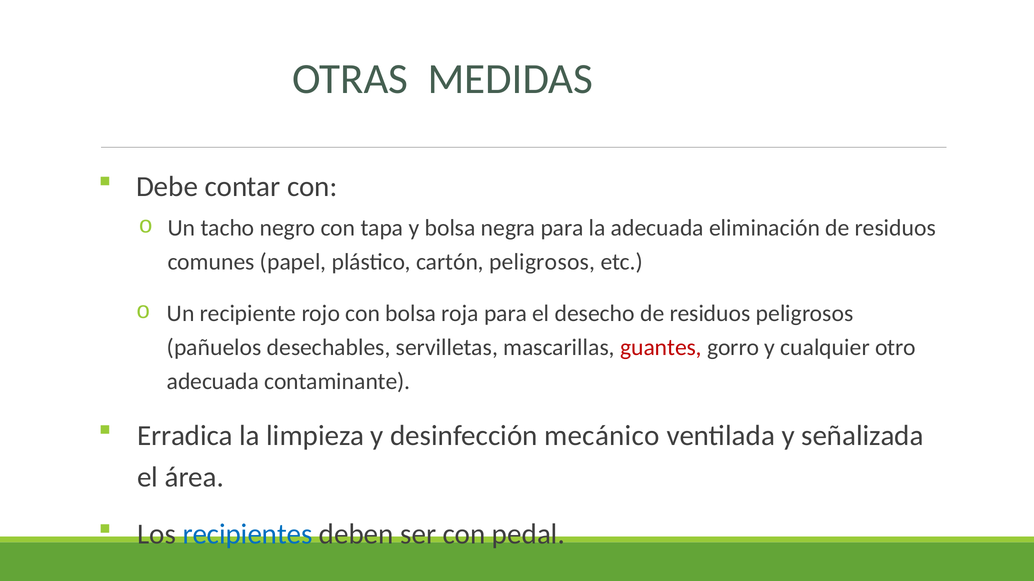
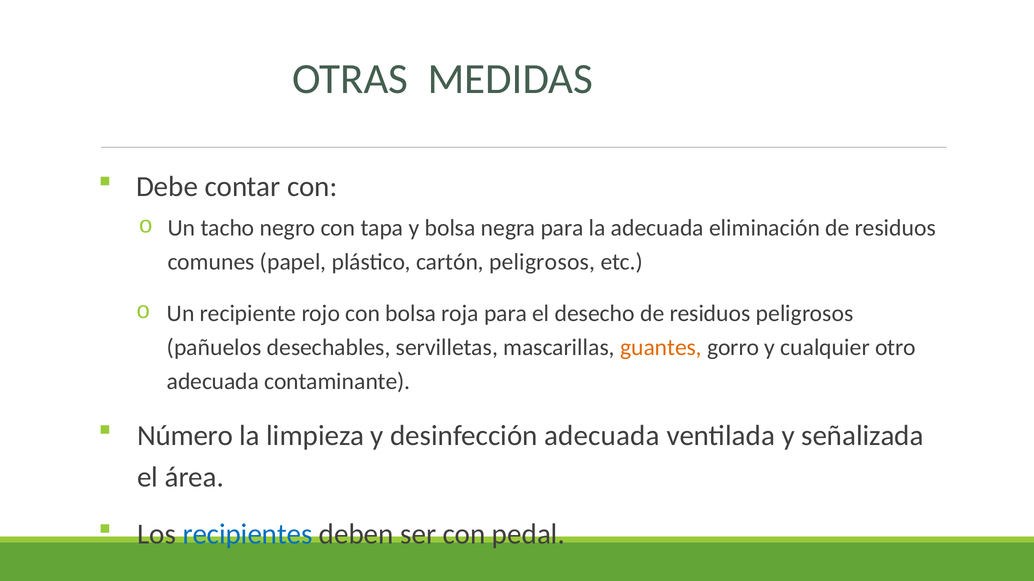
guantes colour: red -> orange
Erradica: Erradica -> Número
desinfección mecánico: mecánico -> adecuada
